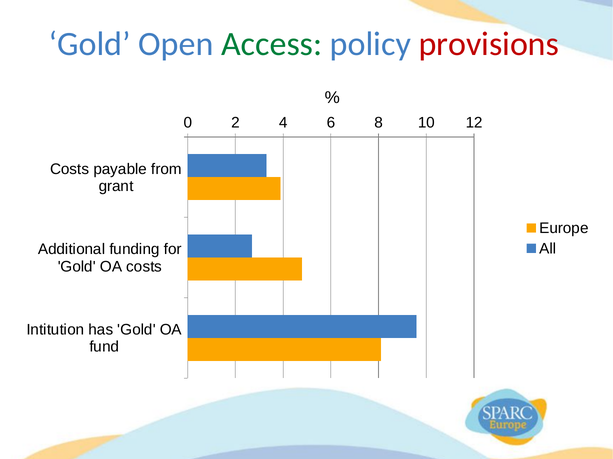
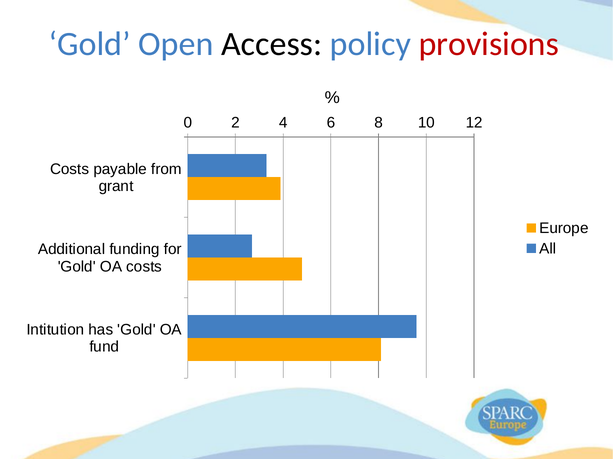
Access colour: green -> black
